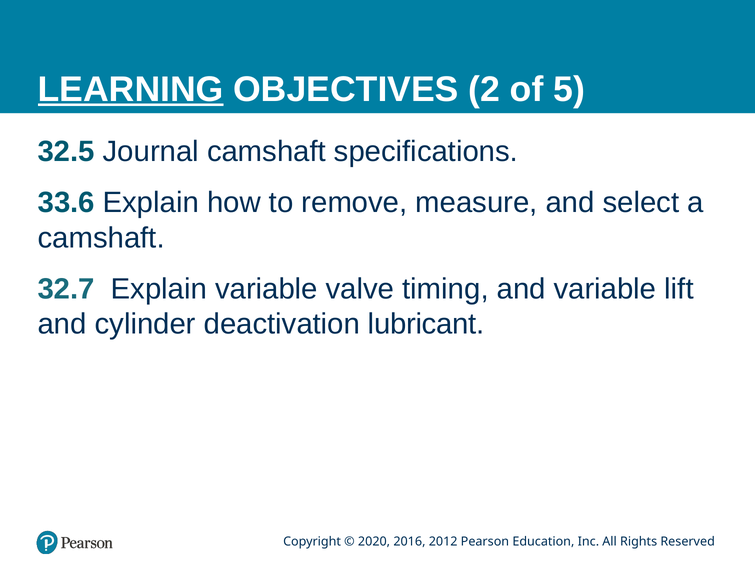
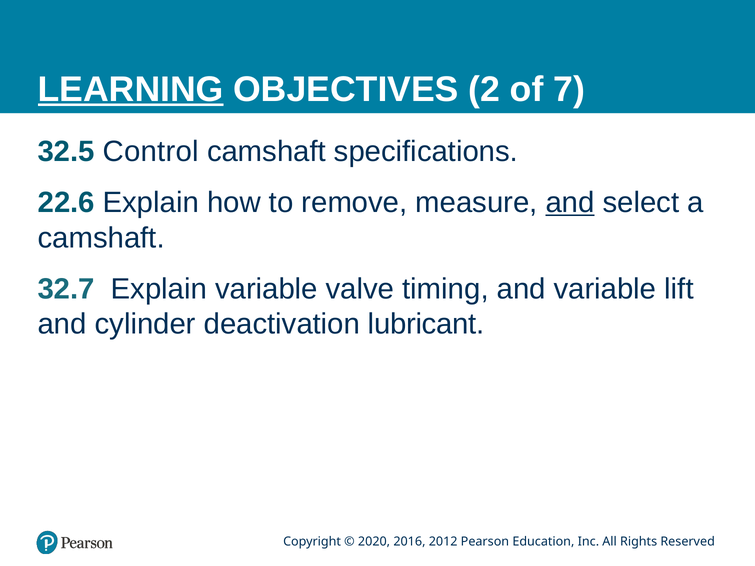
5: 5 -> 7
Journal: Journal -> Control
33.6: 33.6 -> 22.6
and at (570, 203) underline: none -> present
